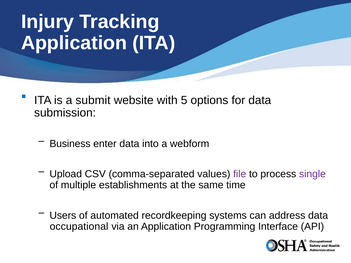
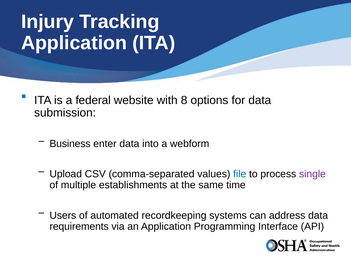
submit: submit -> federal
5: 5 -> 8
file colour: purple -> blue
occupational: occupational -> requirements
